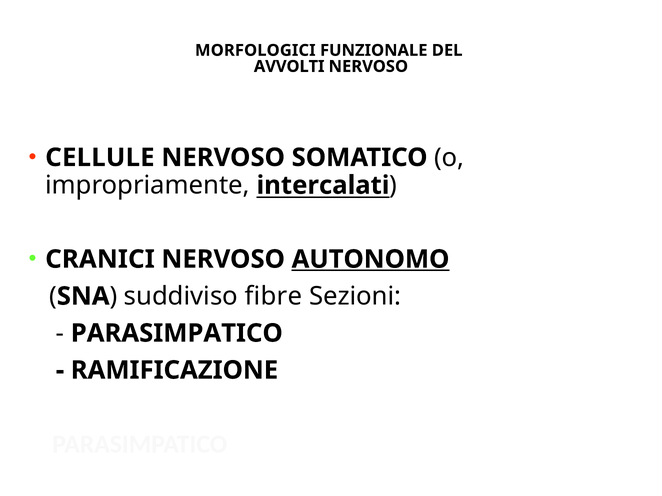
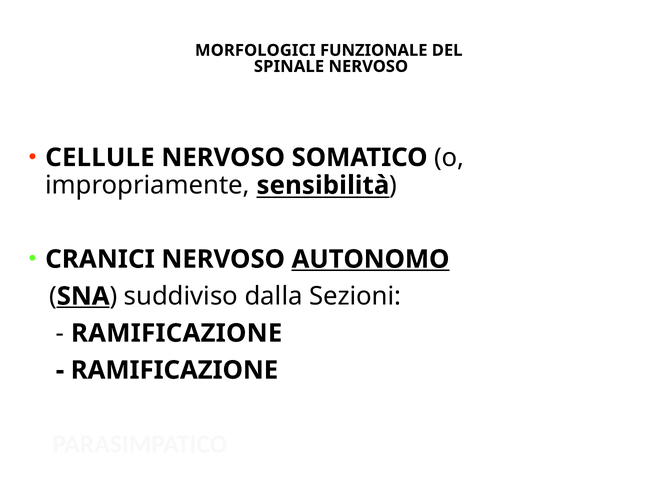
AVVOLTI: AVVOLTI -> SPINALE
intercalati: intercalati -> sensibilità
SNA underline: none -> present
fibre: fibre -> dalla
PARASIMPATICO at (177, 334): PARASIMPATICO -> RAMIFICAZIONE
